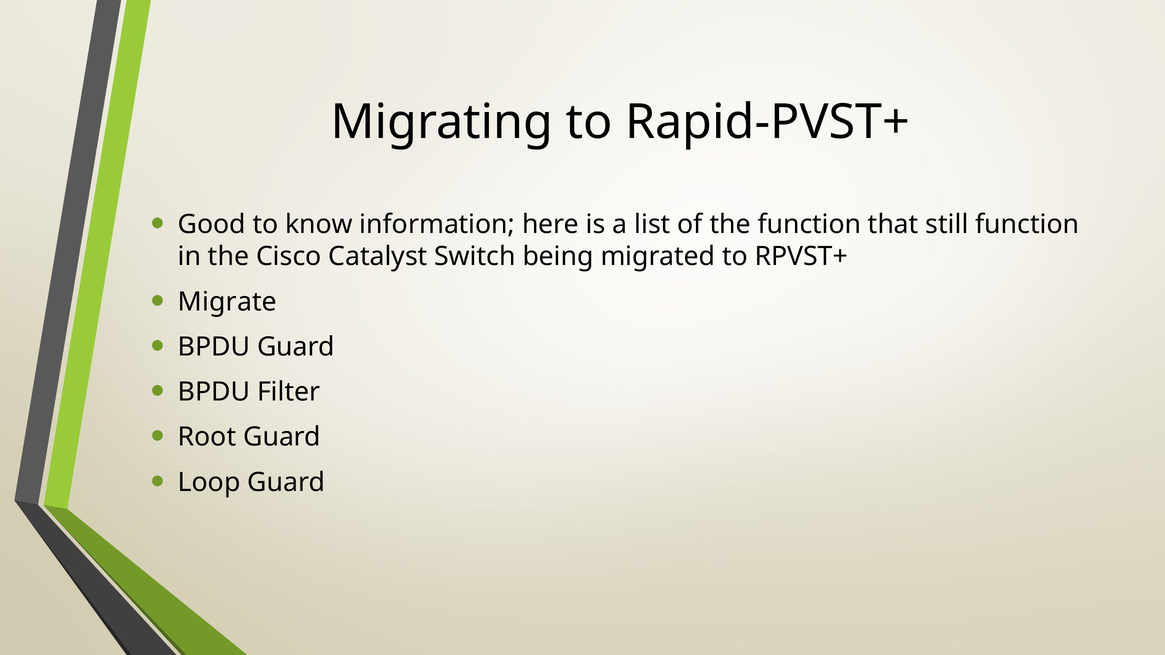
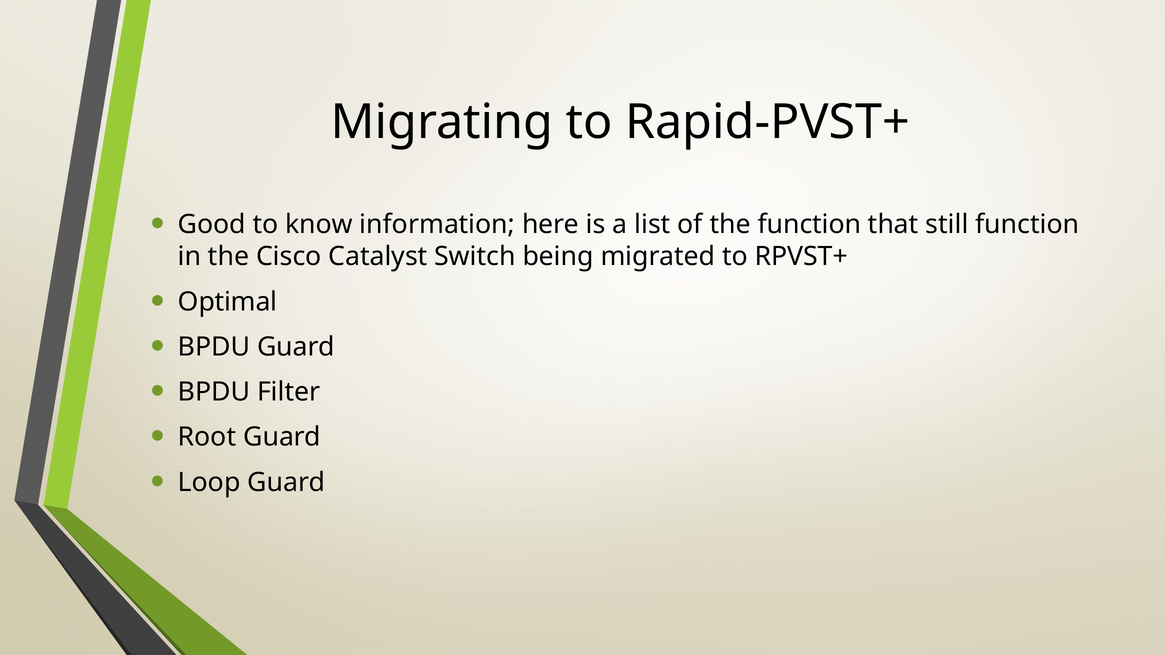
Migrate: Migrate -> Optimal
